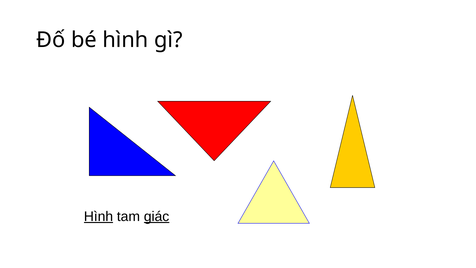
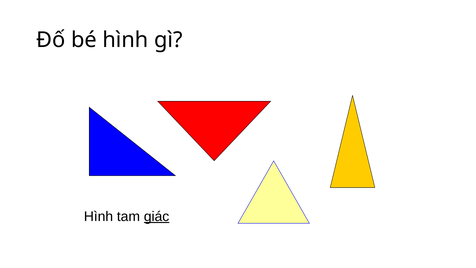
Hình at (98, 216) underline: present -> none
